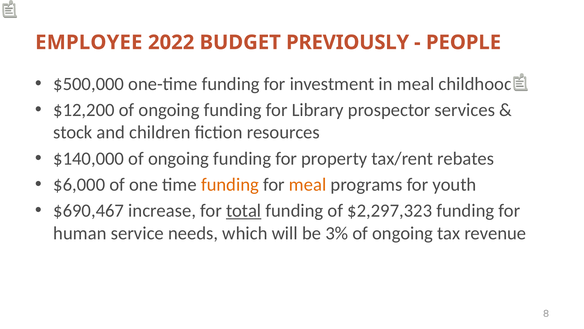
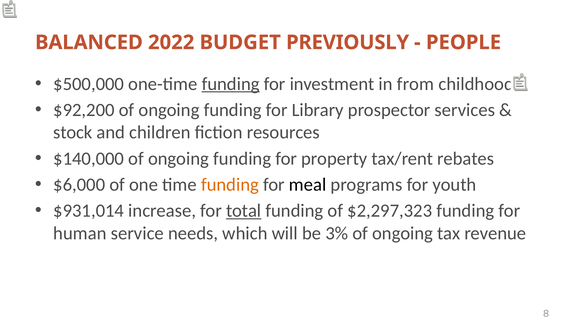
EMPLOYEE: EMPLOYEE -> BALANCED
funding at (231, 84) underline: none -> present
in meal: meal -> from
$12,200: $12,200 -> $92,200
meal at (308, 184) colour: orange -> black
$690,467: $690,467 -> $931,014
